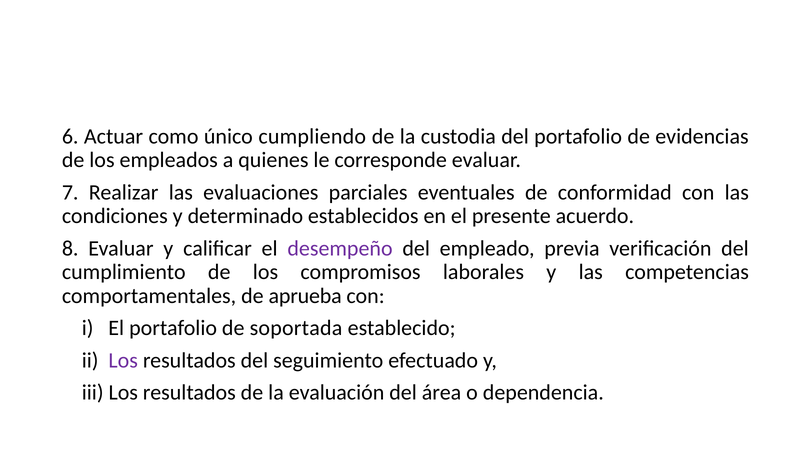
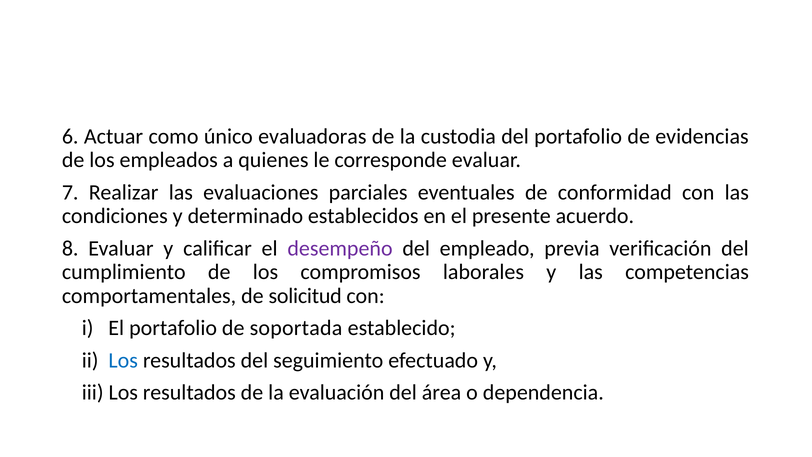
cumpliendo: cumpliendo -> evaluadoras
aprueba: aprueba -> solicitud
Los at (123, 360) colour: purple -> blue
